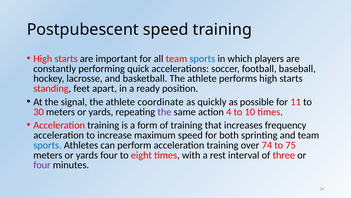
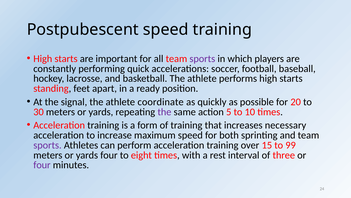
sports at (202, 58) colour: blue -> purple
11: 11 -> 20
4: 4 -> 5
frequency: frequency -> necessary
sports at (47, 145) colour: blue -> purple
74: 74 -> 15
75: 75 -> 99
